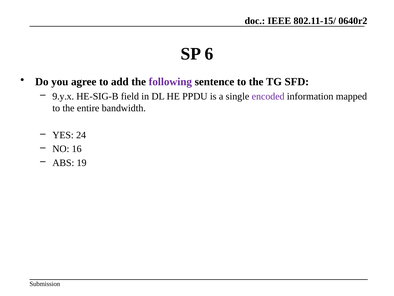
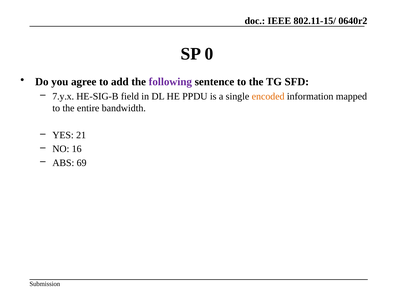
6: 6 -> 0
9.y.x: 9.y.x -> 7.y.x
encoded colour: purple -> orange
24: 24 -> 21
19: 19 -> 69
